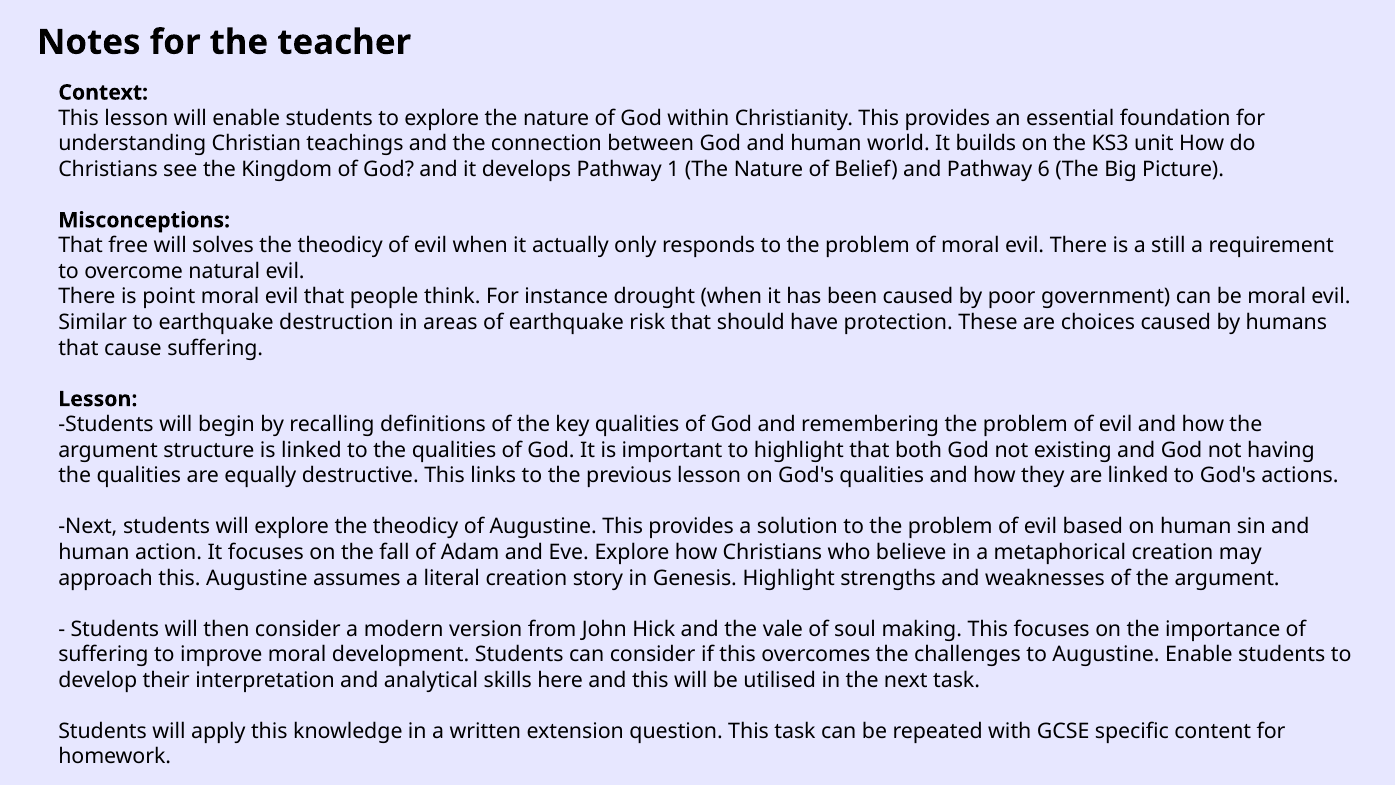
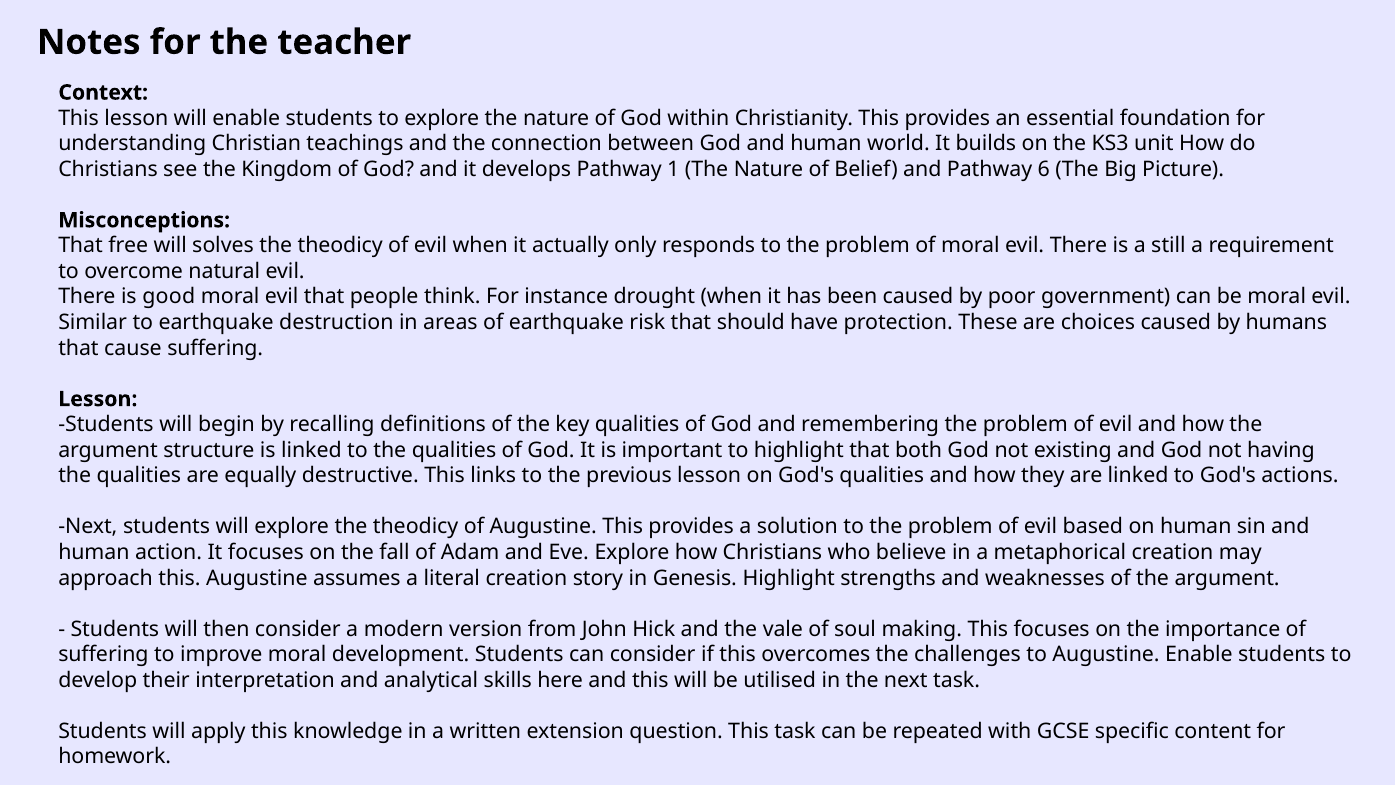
point: point -> good
